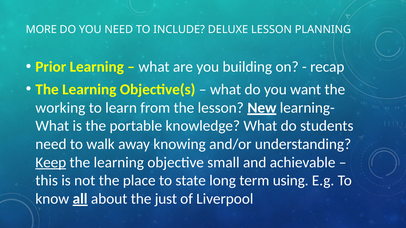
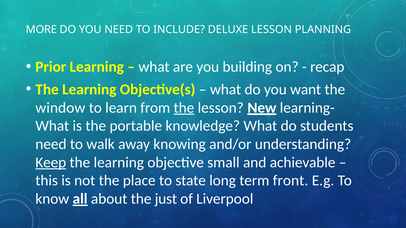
working: working -> window
the at (184, 108) underline: none -> present
using: using -> front
